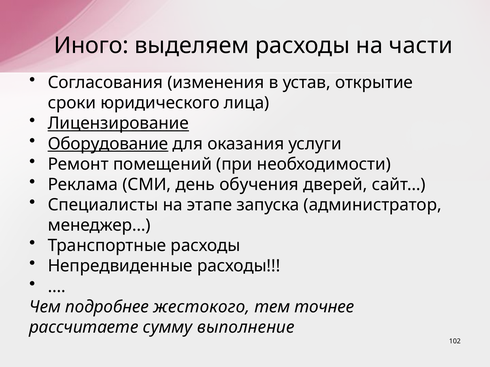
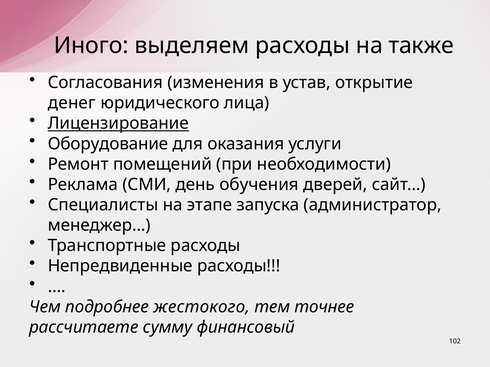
части: части -> также
сроки: сроки -> денег
Оборудование underline: present -> none
выполнение: выполнение -> финансовый
